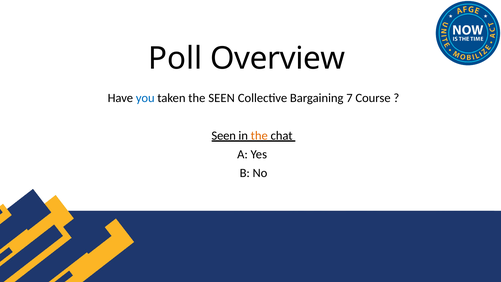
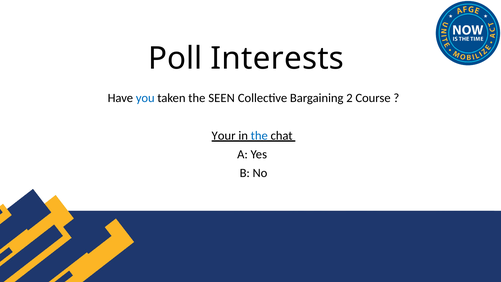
Overview: Overview -> Interests
7: 7 -> 2
Seen at (224, 135): Seen -> Your
the at (259, 135) colour: orange -> blue
